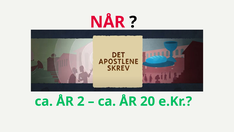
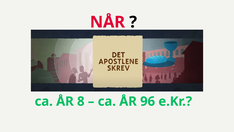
2: 2 -> 8
20: 20 -> 96
